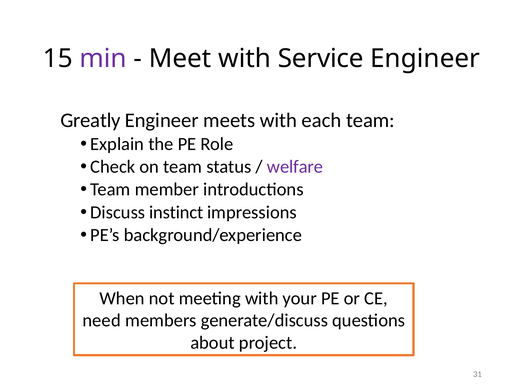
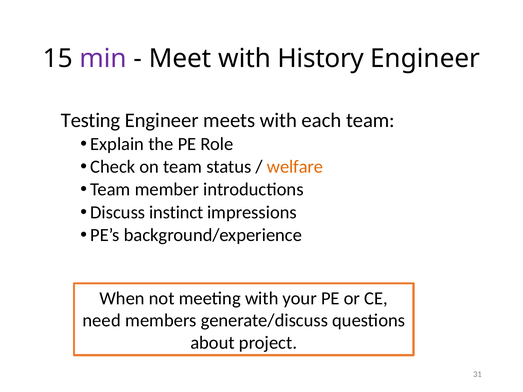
Service: Service -> History
Greatly: Greatly -> Testing
welfare colour: purple -> orange
